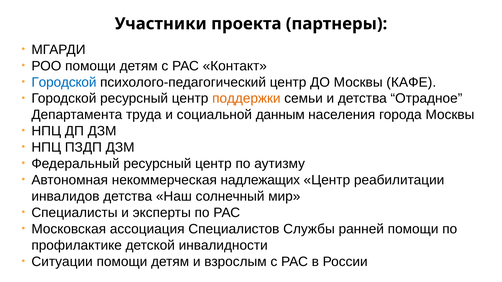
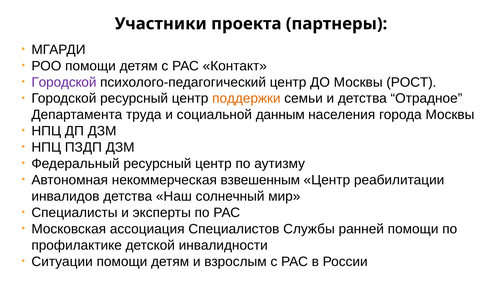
Городской at (64, 82) colour: blue -> purple
КАФЕ: КАФЕ -> РОСТ
надлежащих: надлежащих -> взвешенным
